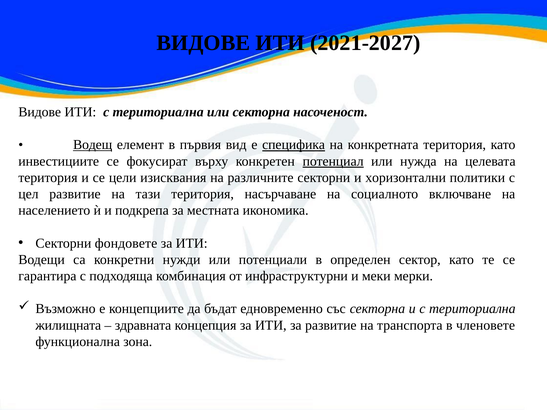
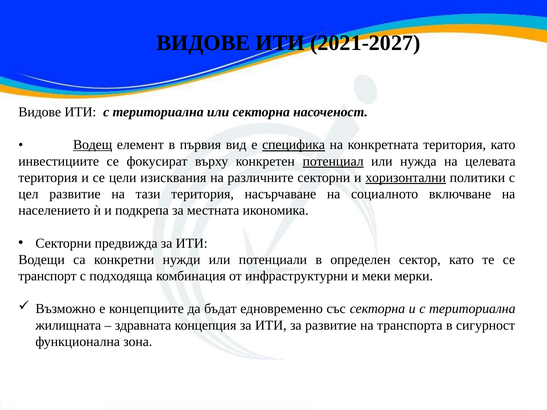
хоризонтални underline: none -> present
фондовете: фондовете -> предвижда
гарантира: гарантира -> транспорт
членовете: членовете -> сигурност
